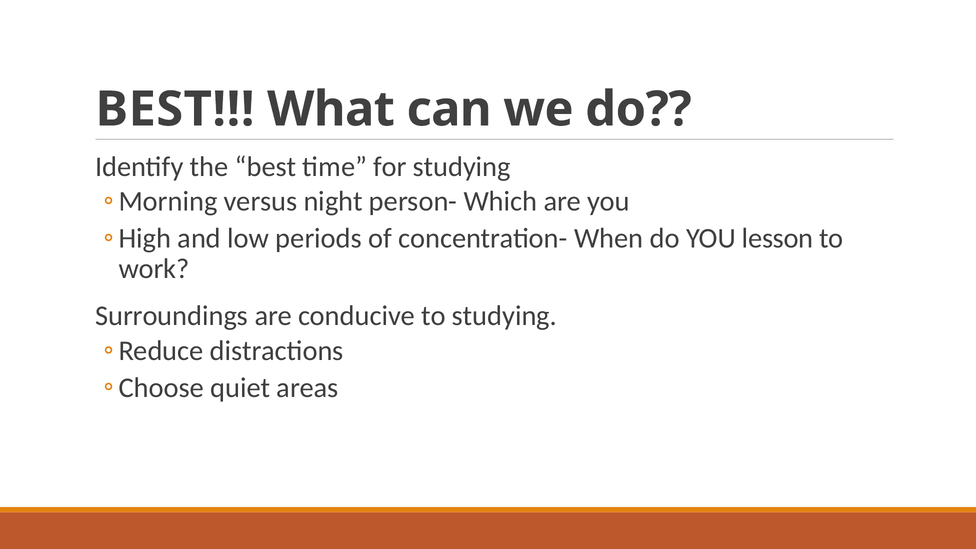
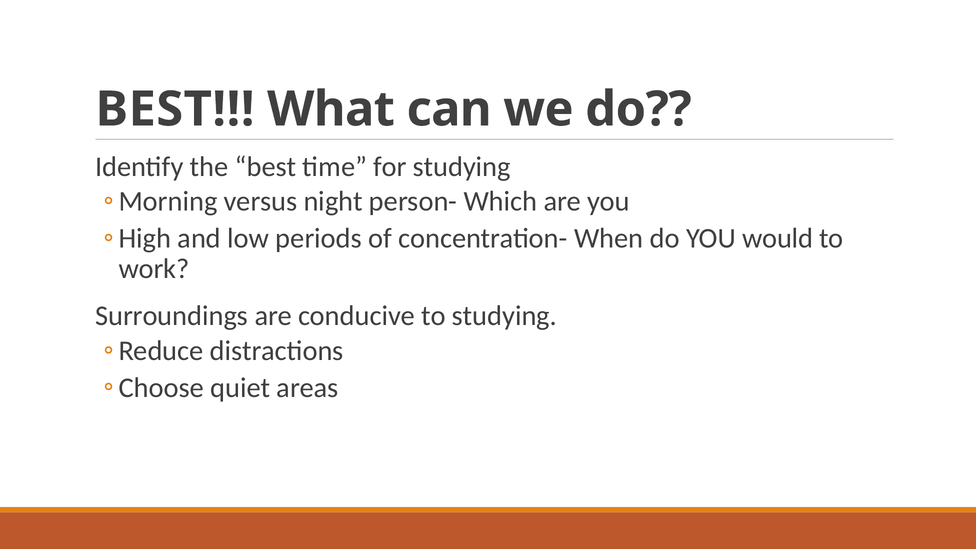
lesson: lesson -> would
